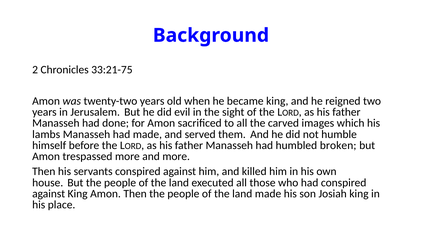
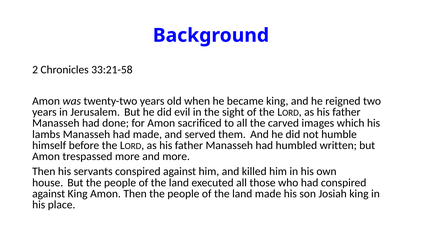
33:21-75: 33:21-75 -> 33:21-58
broken: broken -> written
